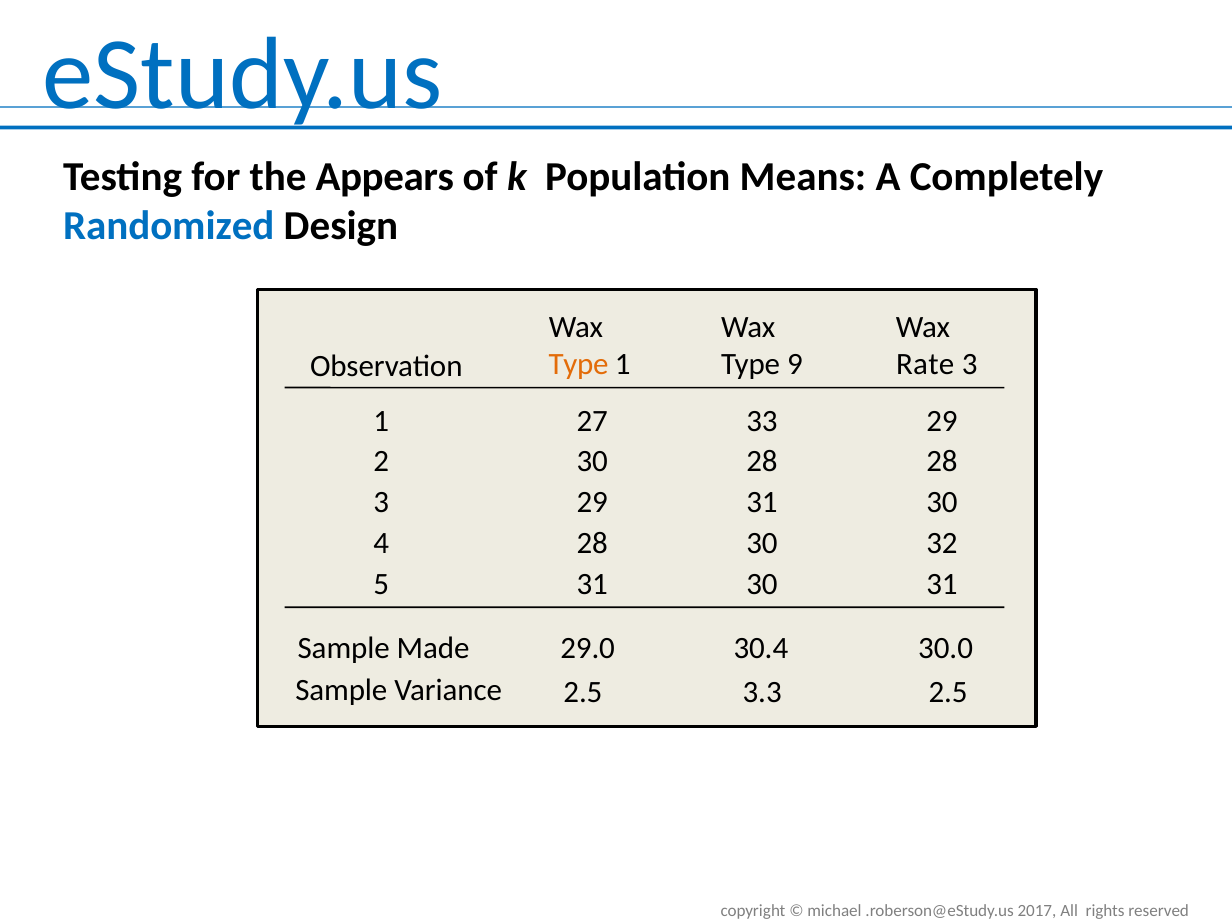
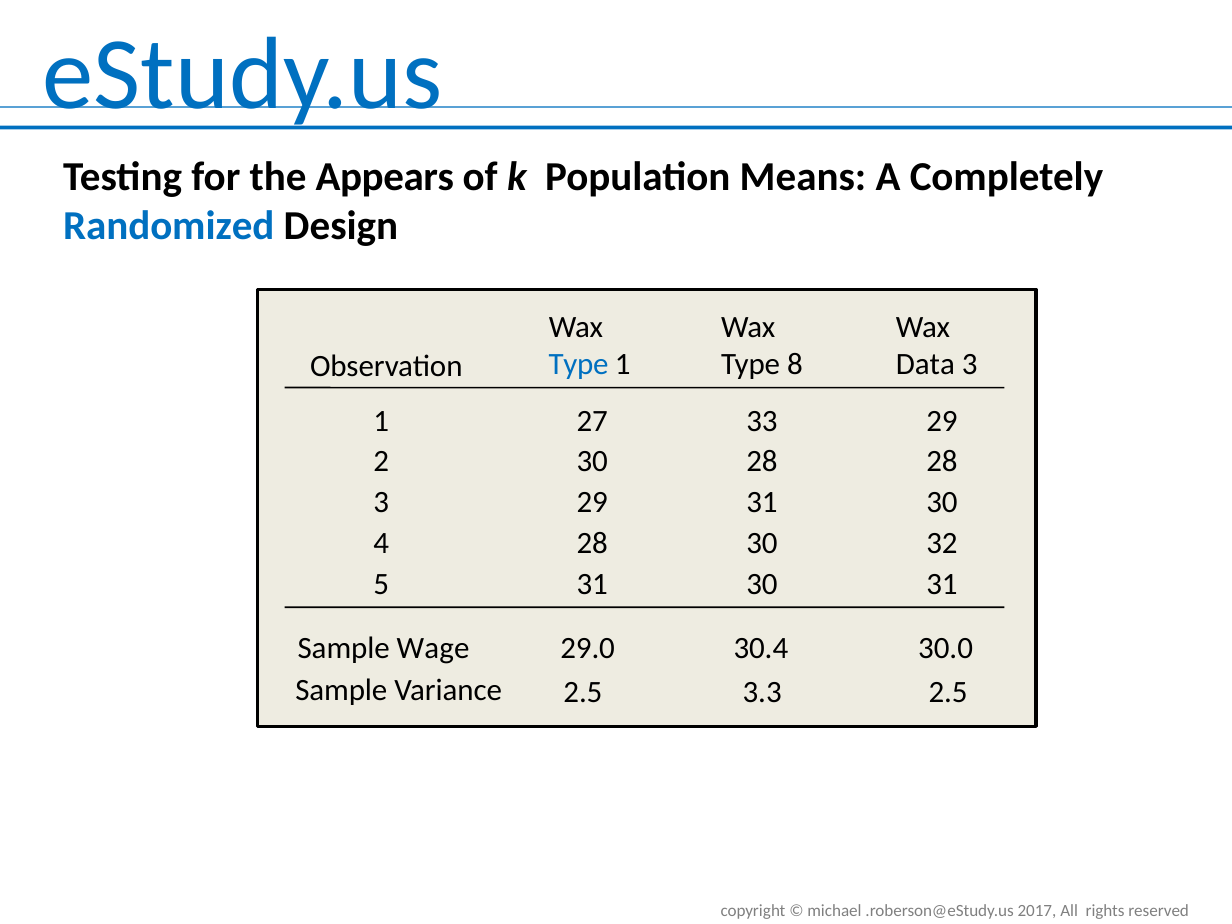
Type at (579, 365) colour: orange -> blue
9: 9 -> 8
Rate: Rate -> Data
Made: Made -> Wage
